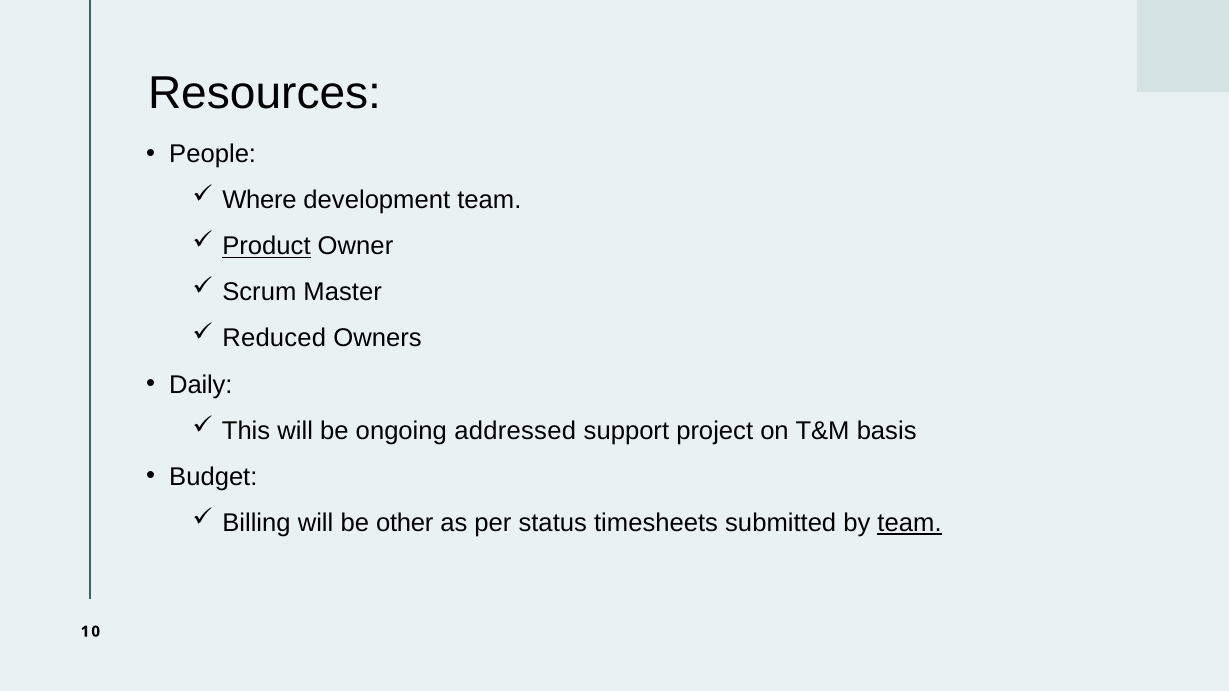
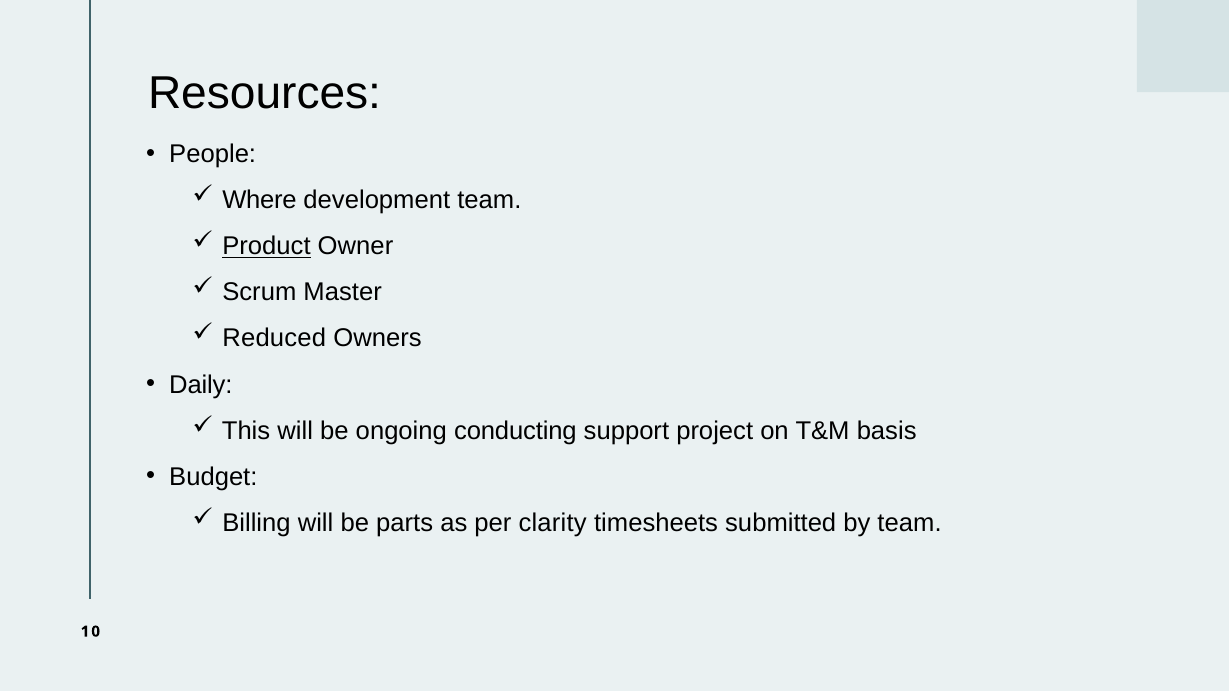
addressed: addressed -> conducting
other: other -> parts
status: status -> clarity
team at (910, 523) underline: present -> none
